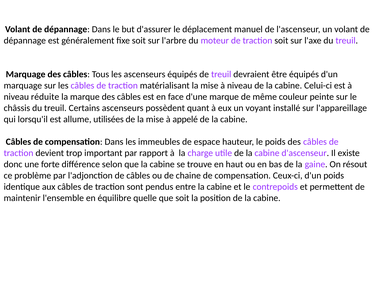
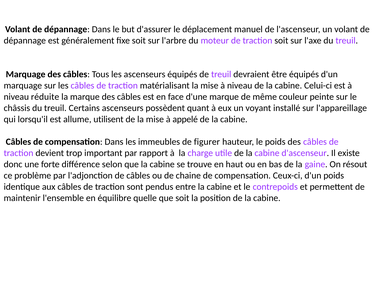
utilisées: utilisées -> utilisent
espace: espace -> figurer
